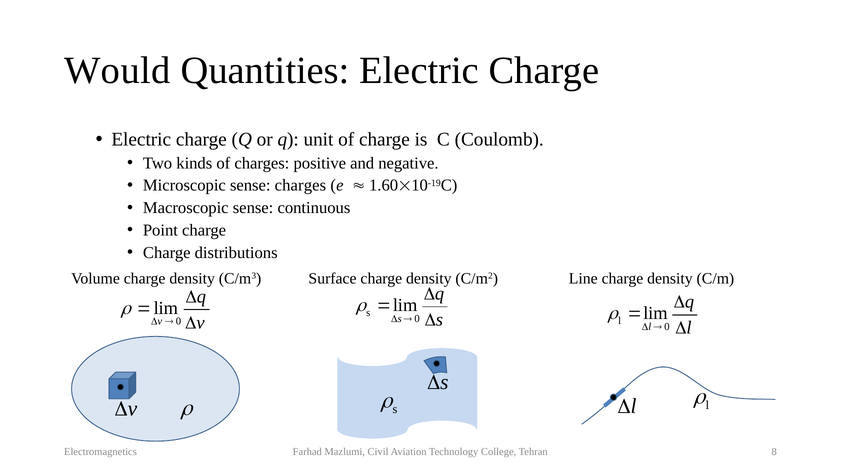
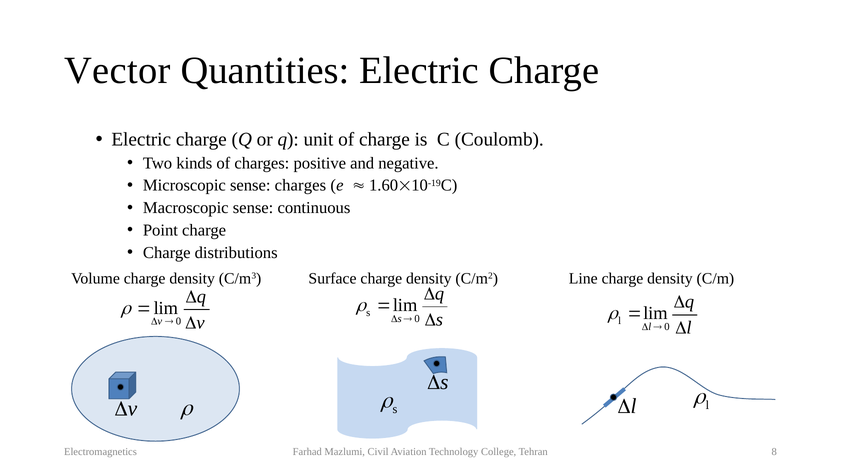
Would: Would -> Vector
